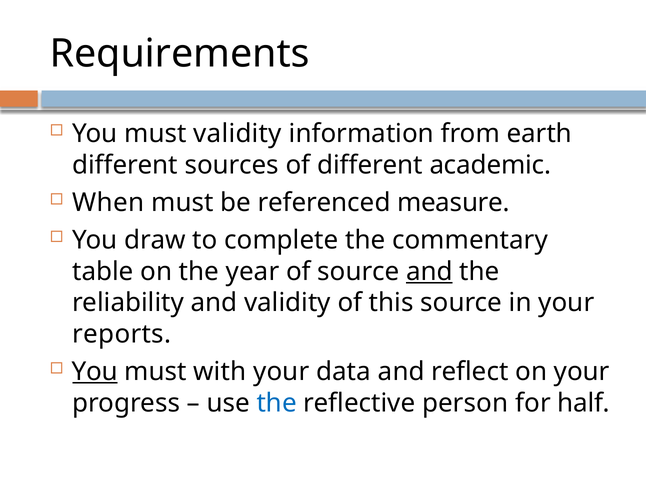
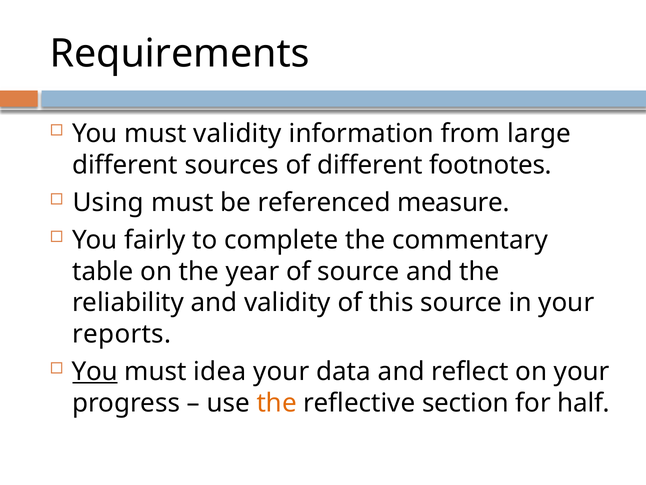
earth: earth -> large
academic: academic -> footnotes
When: When -> Using
draw: draw -> fairly
and at (429, 271) underline: present -> none
with: with -> idea
the at (277, 403) colour: blue -> orange
person: person -> section
